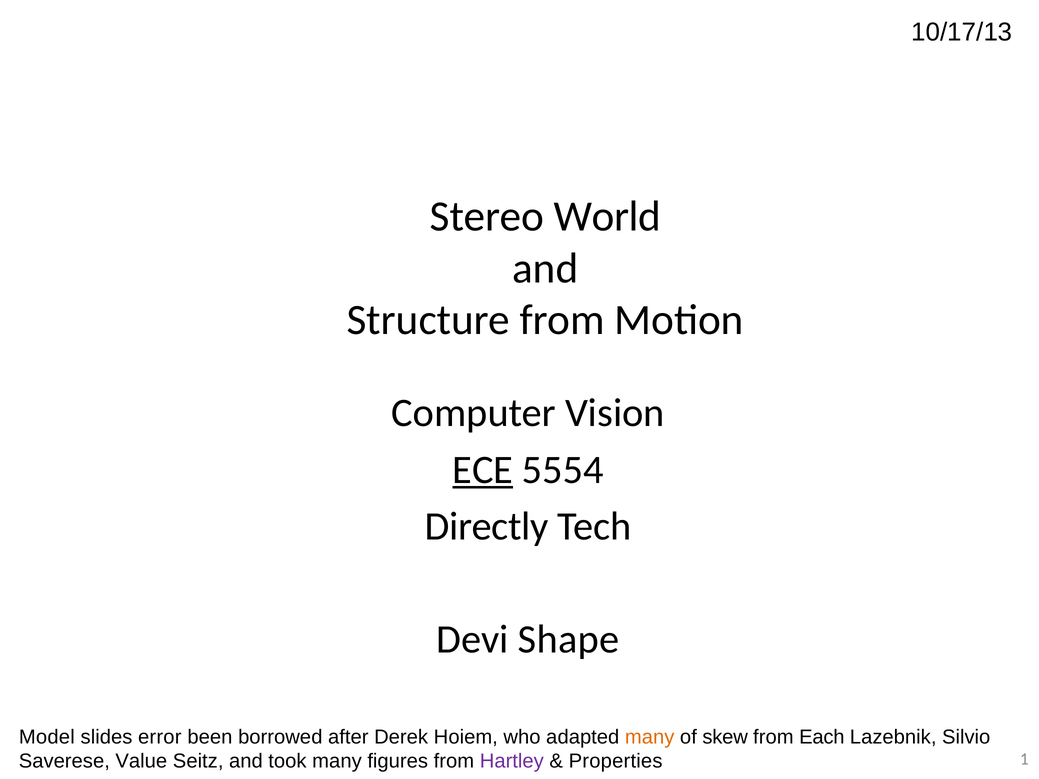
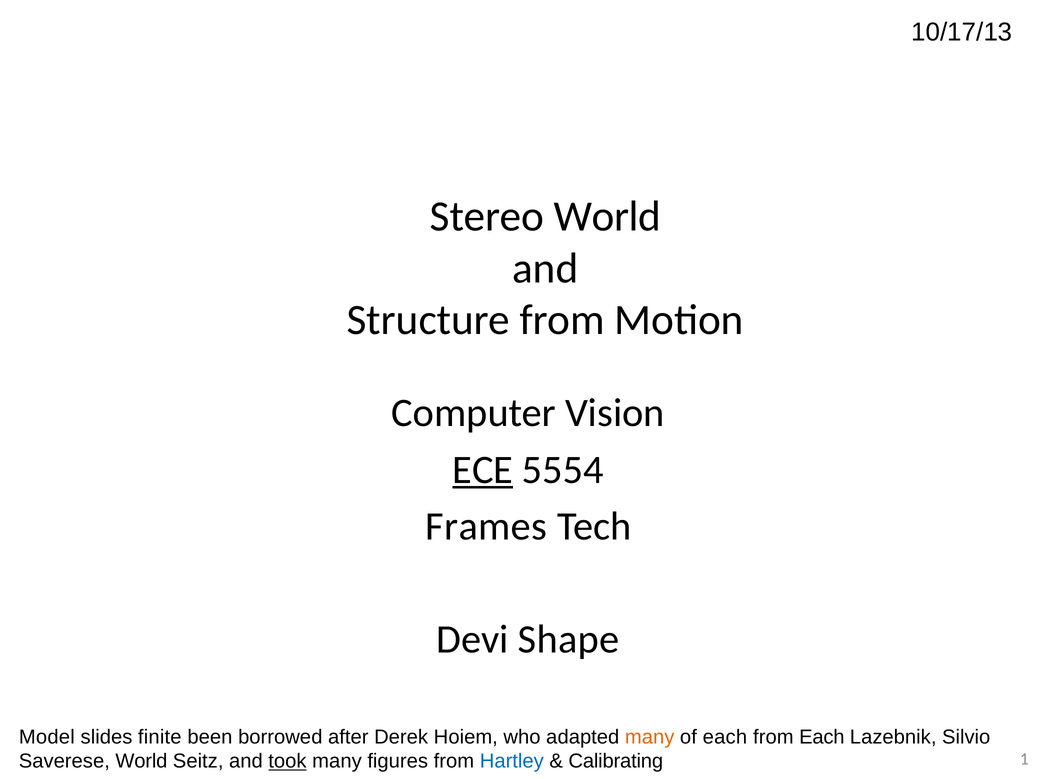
Directly: Directly -> Frames
error: error -> finite
of skew: skew -> each
Saverese Value: Value -> World
took underline: none -> present
Hartley colour: purple -> blue
Properties: Properties -> Calibrating
